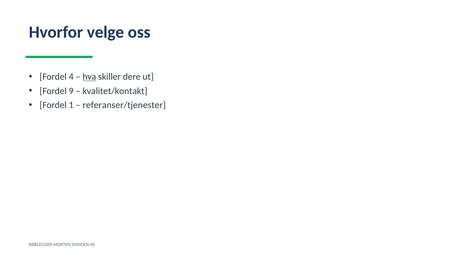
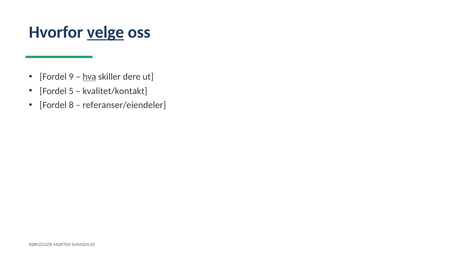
velge underline: none -> present
4: 4 -> 9
9: 9 -> 5
1: 1 -> 8
referanser/tjenester: referanser/tjenester -> referanser/eiendeler
